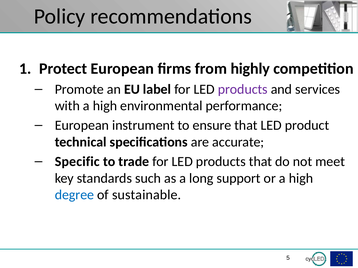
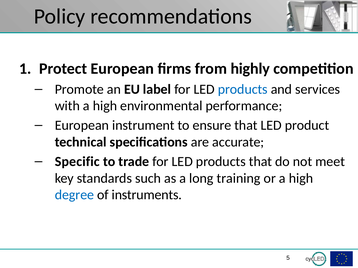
products at (243, 89) colour: purple -> blue
support: support -> training
sustainable: sustainable -> instruments
